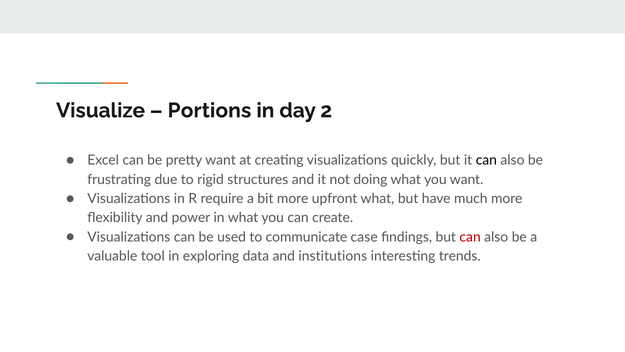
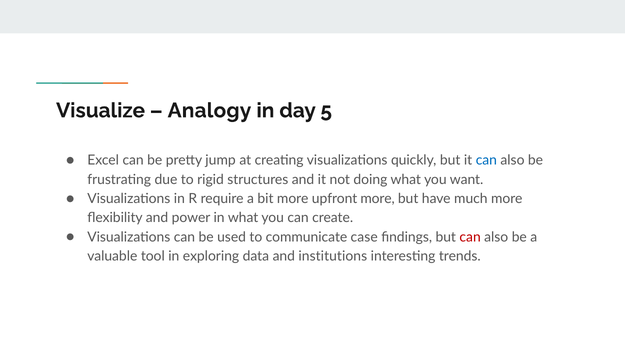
Portions: Portions -> Analogy
2: 2 -> 5
pretty want: want -> jump
can at (486, 160) colour: black -> blue
upfront what: what -> more
